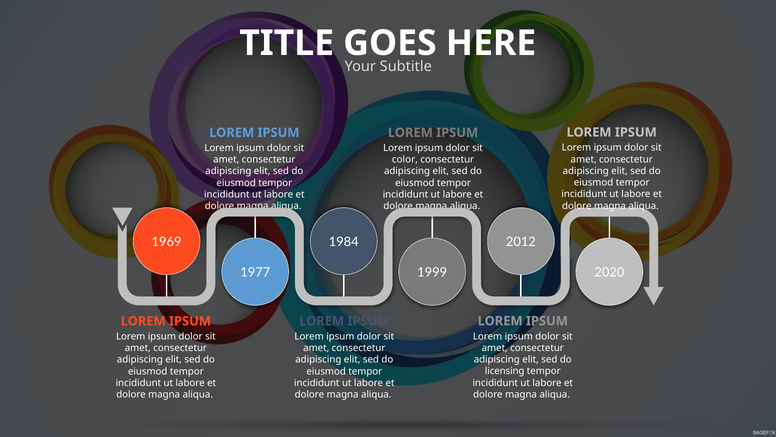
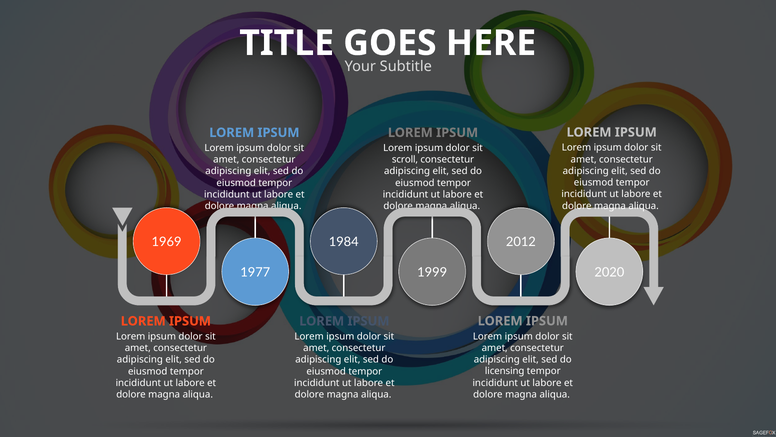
color: color -> scroll
